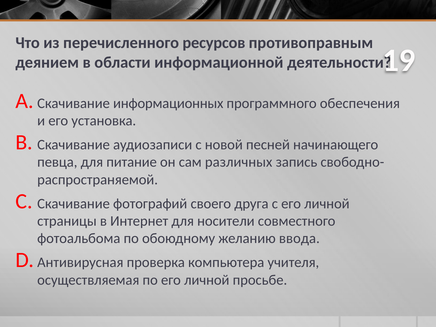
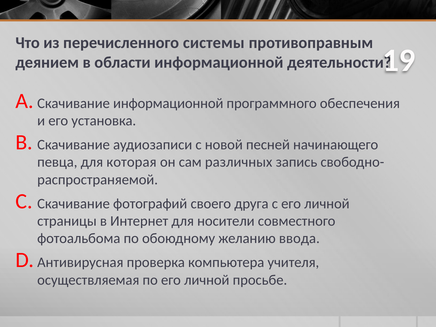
ресурсов: ресурсов -> системы
Скачивание информационных: информационных -> информационной
питание: питание -> которая
